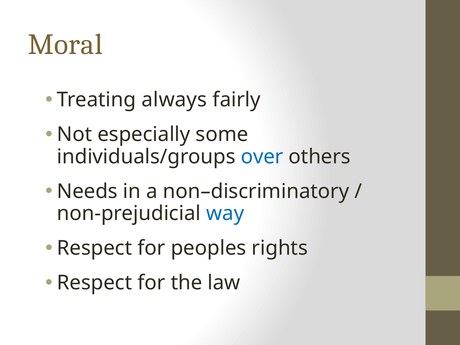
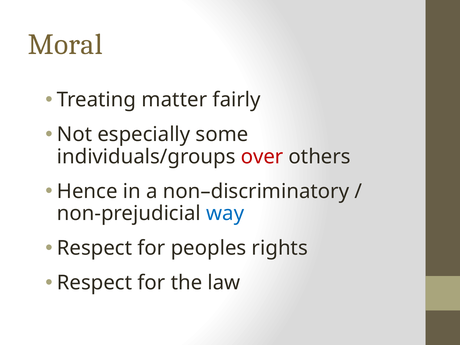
always: always -> matter
over colour: blue -> red
Needs: Needs -> Hence
